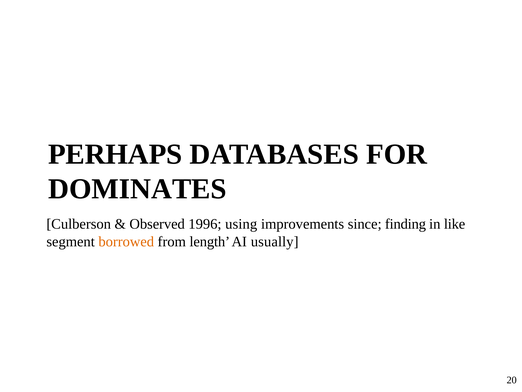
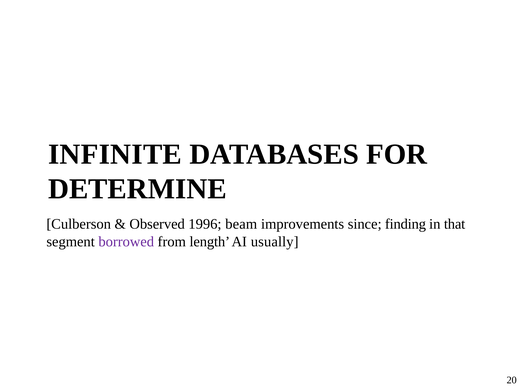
PERHAPS: PERHAPS -> INFINITE
DOMINATES: DOMINATES -> DETERMINE
using: using -> beam
like: like -> that
borrowed colour: orange -> purple
